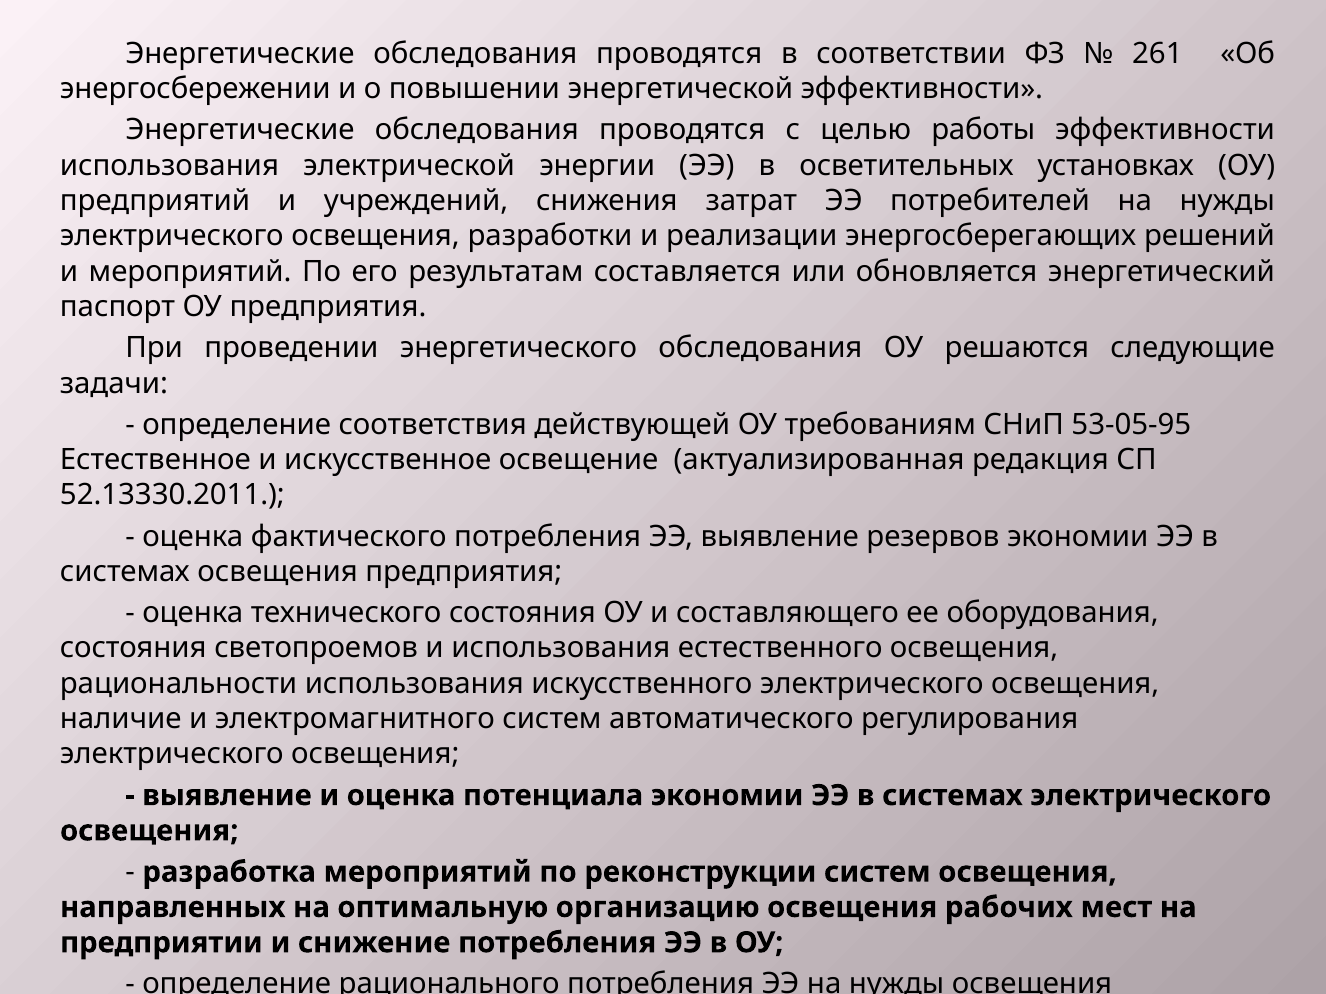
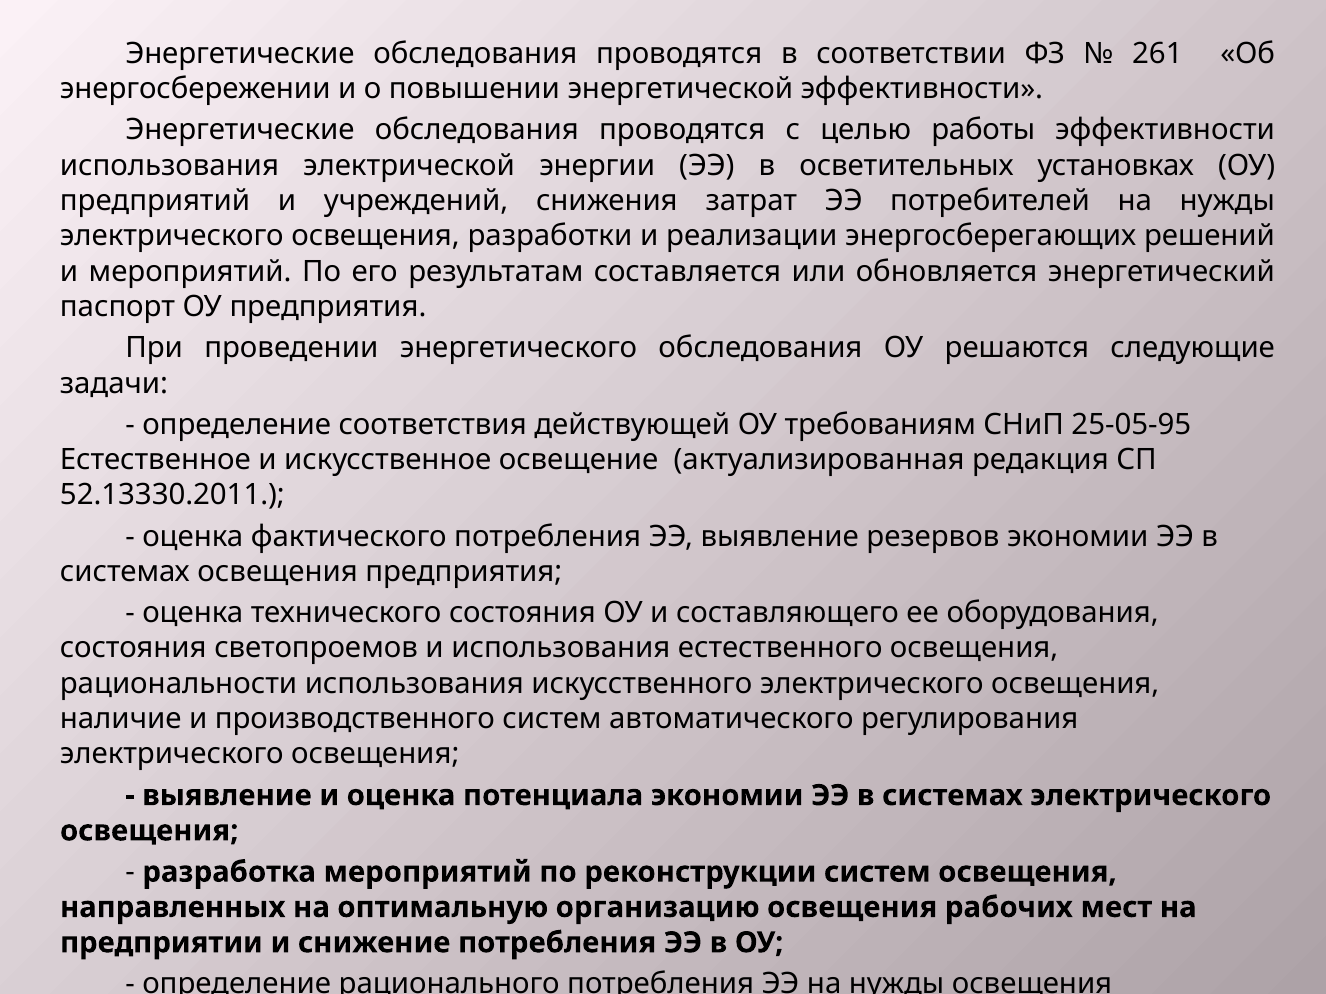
53-05-95: 53-05-95 -> 25-05-95
и электромагнитного: электромагнитного -> производственного
